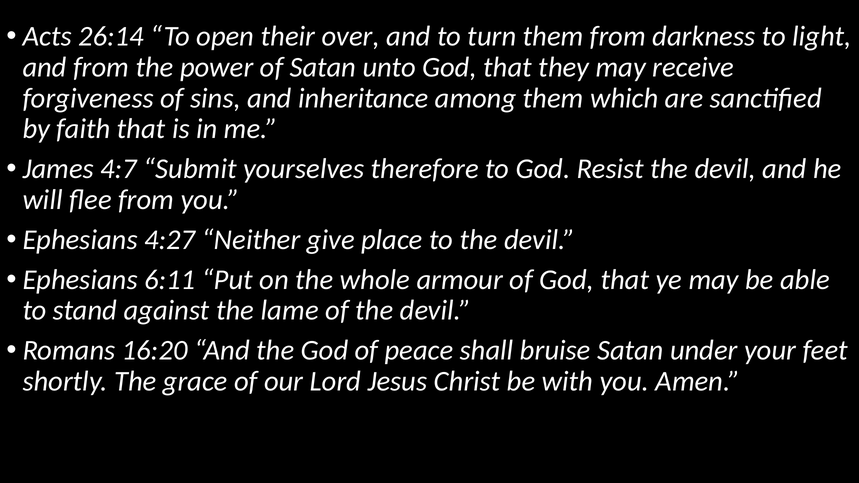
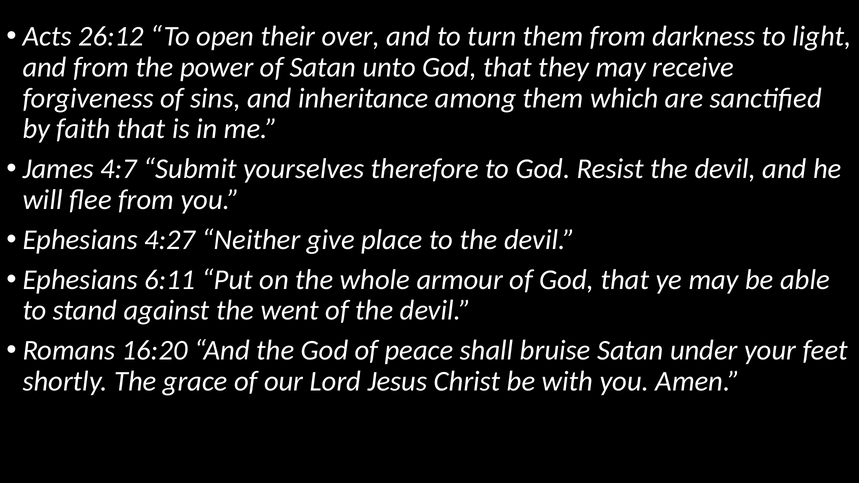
26:14: 26:14 -> 26:12
lame: lame -> went
